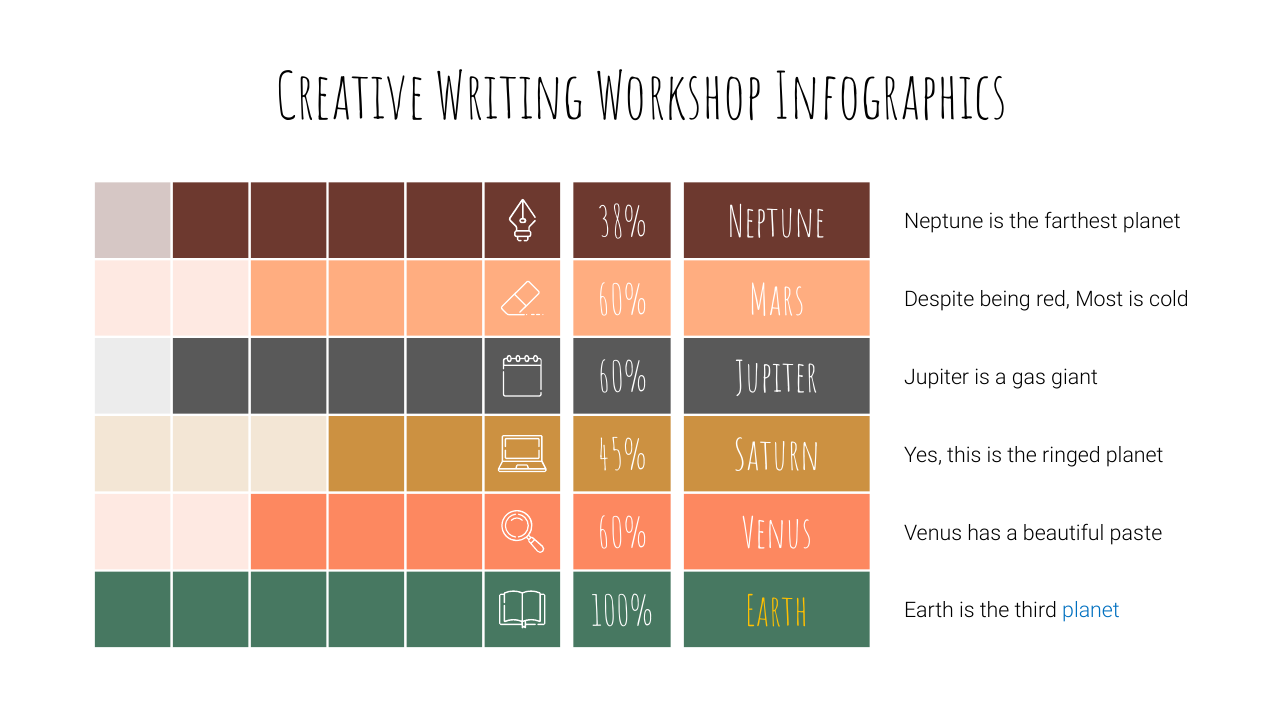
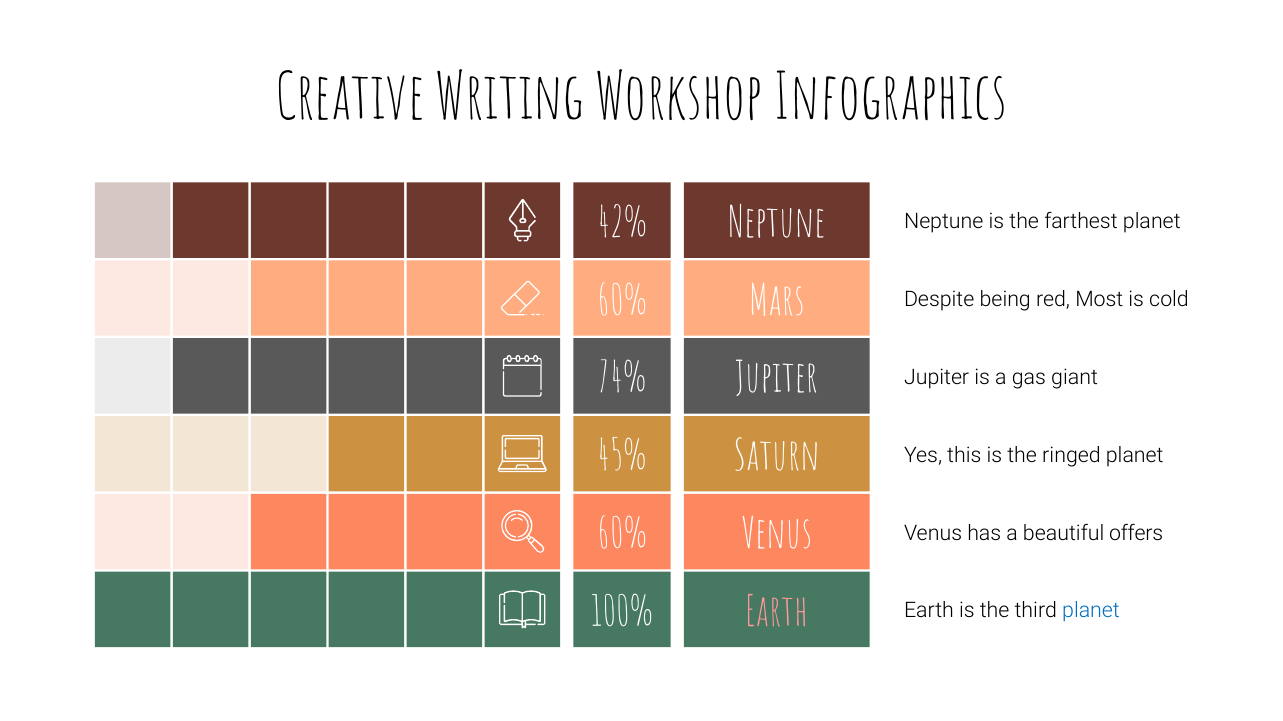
38%: 38% -> 42%
60% at (622, 379): 60% -> 74%
paste: paste -> offers
Earth at (777, 613) colour: yellow -> pink
